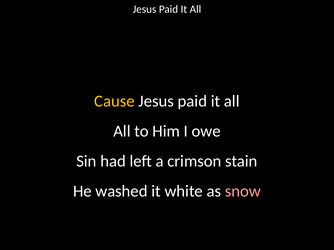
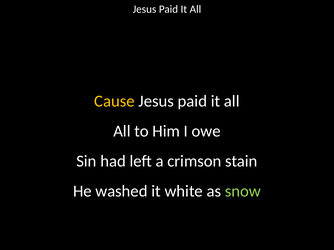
snow colour: pink -> light green
